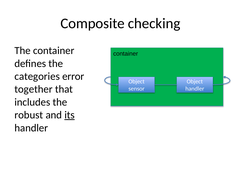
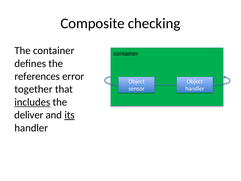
categories: categories -> references
includes underline: none -> present
robust: robust -> deliver
